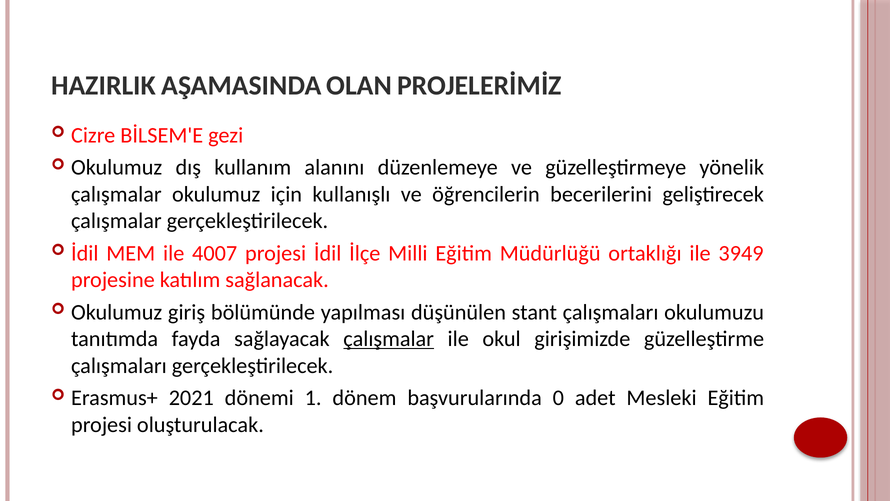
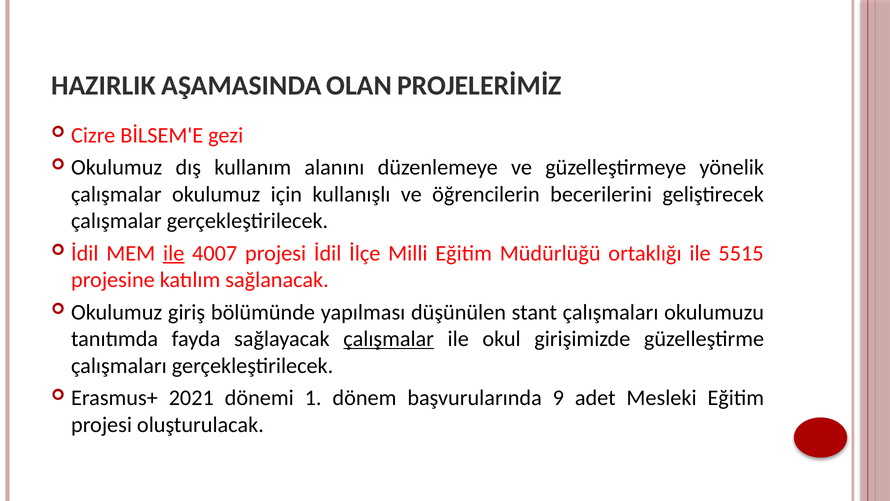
ile at (174, 253) underline: none -> present
3949: 3949 -> 5515
0: 0 -> 9
